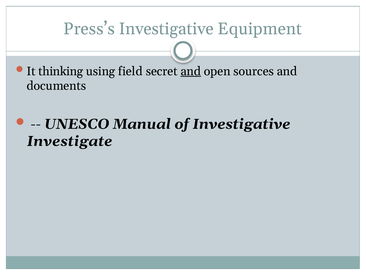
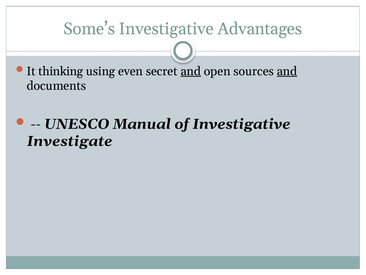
Press’s: Press’s -> Some’s
Equipment: Equipment -> Advantages
field: field -> even
and at (287, 71) underline: none -> present
